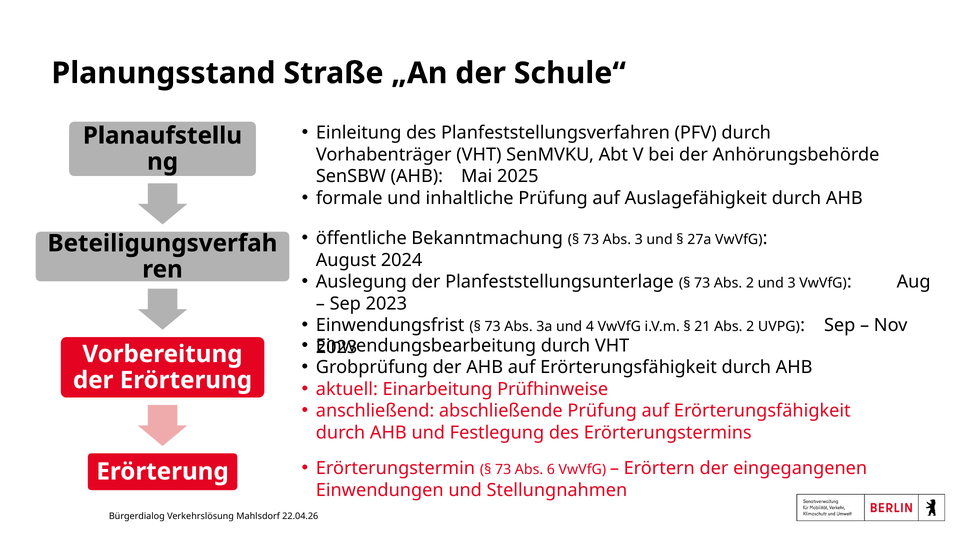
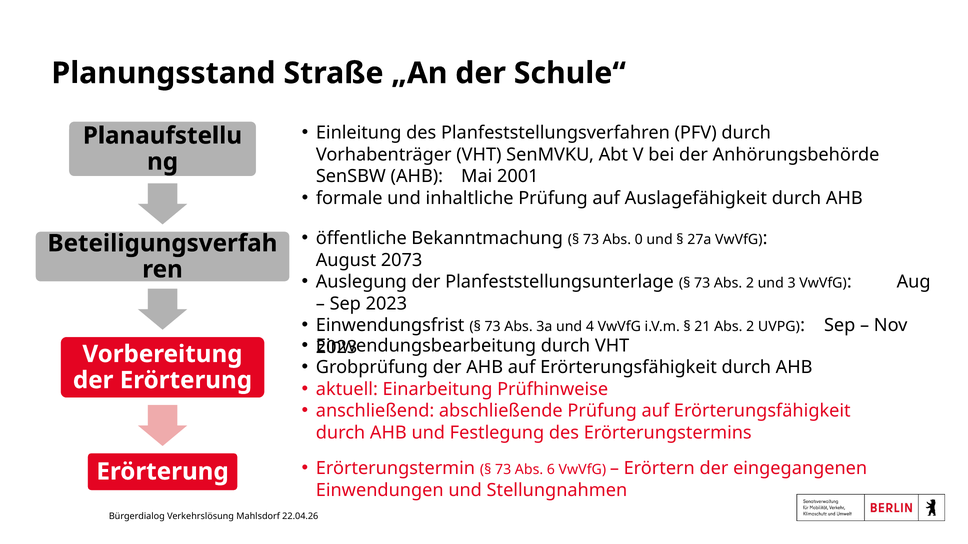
2025: 2025 -> 2001
Abs 3: 3 -> 0
2024: 2024 -> 2073
